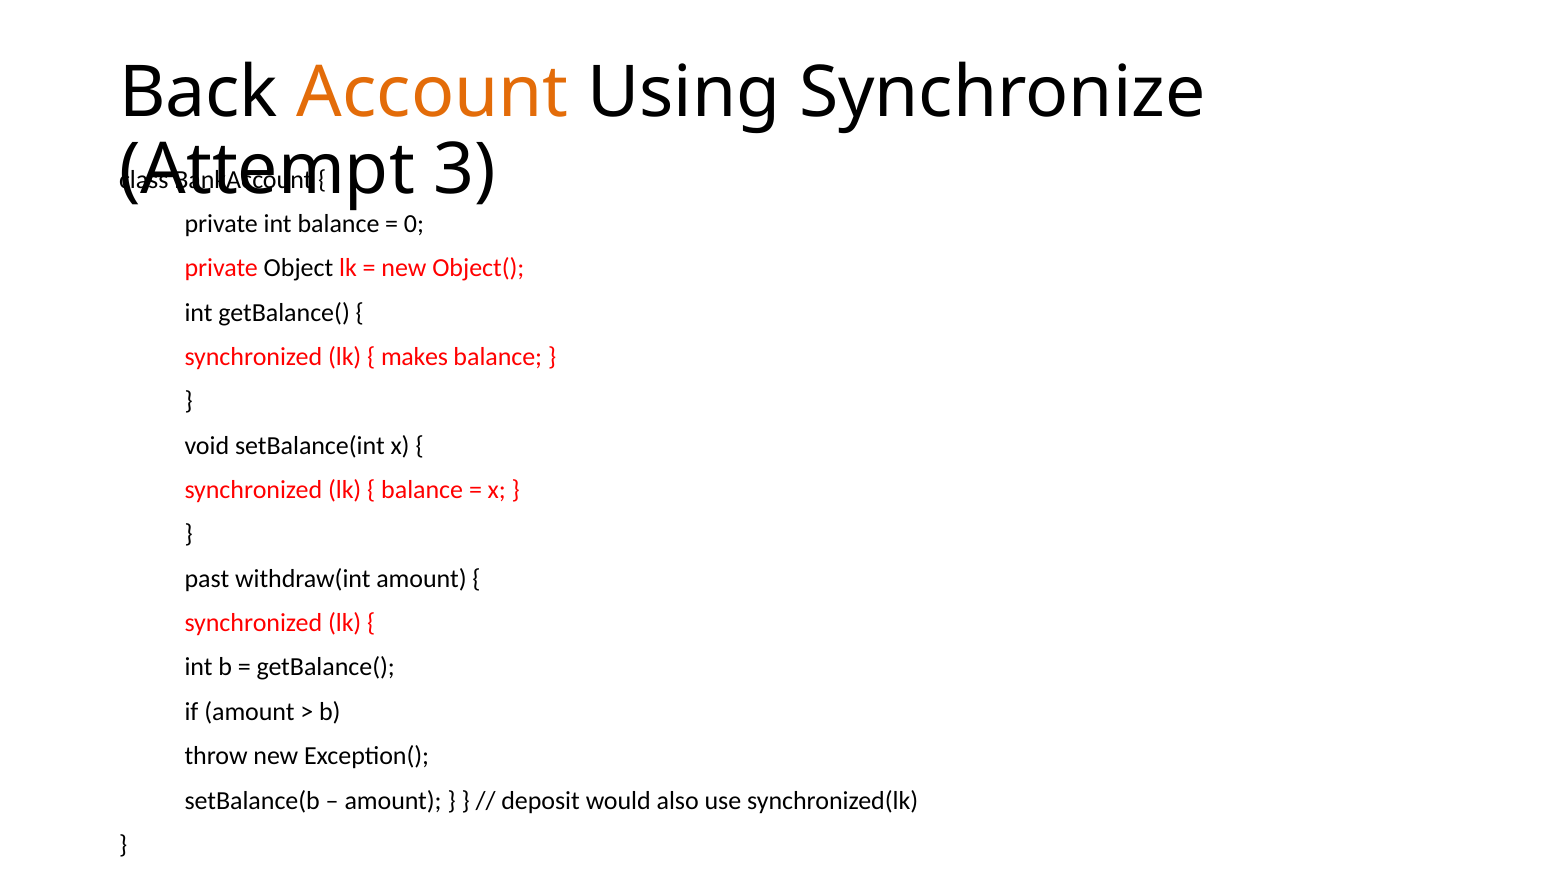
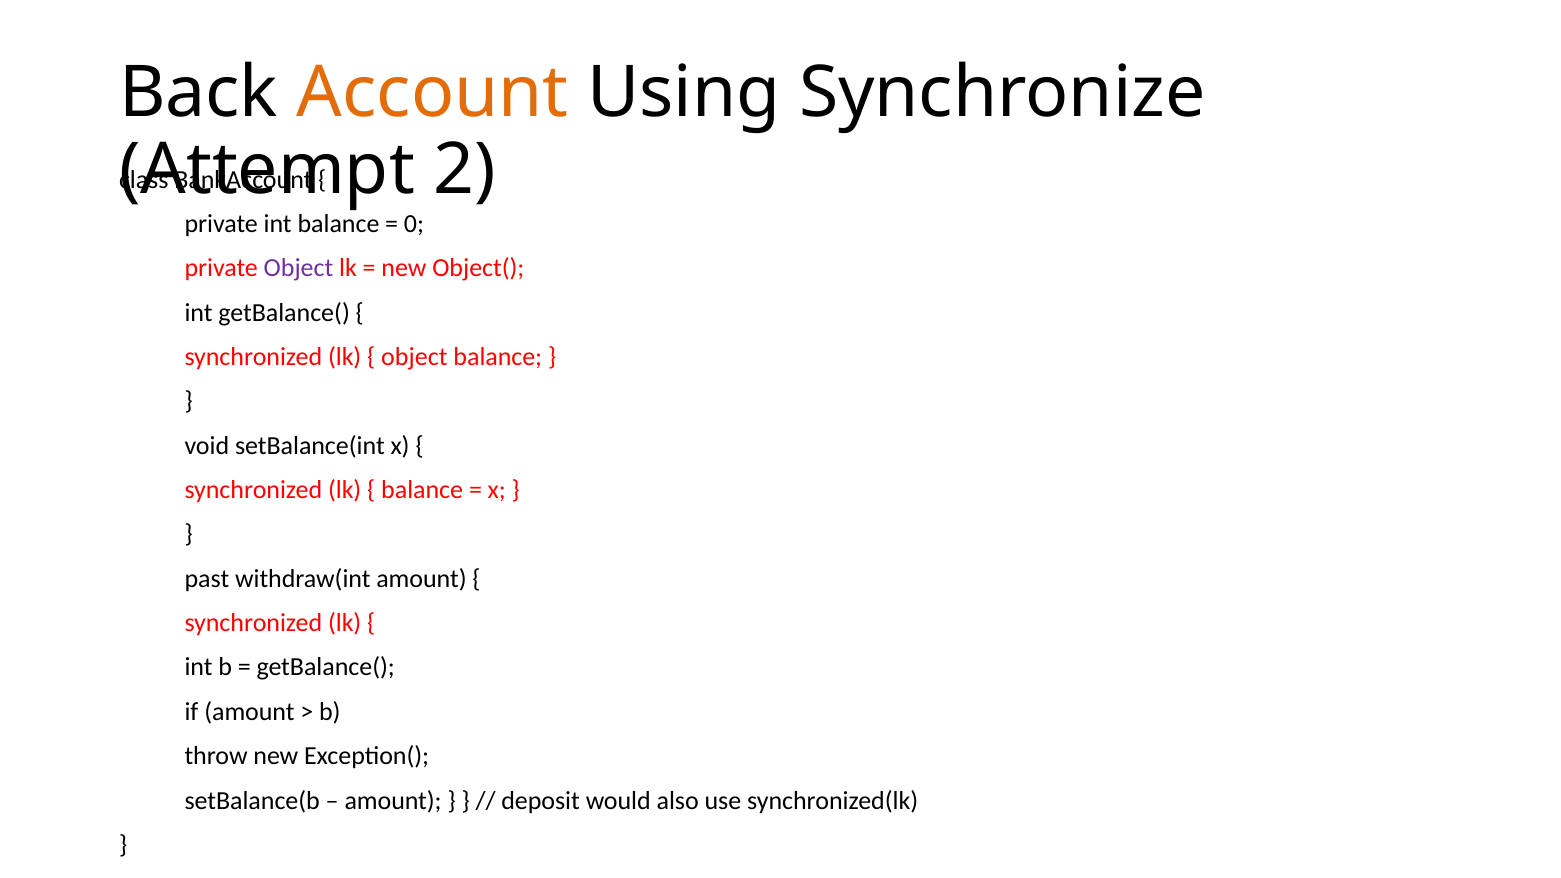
3: 3 -> 2
Object at (298, 268) colour: black -> purple
makes at (415, 357): makes -> object
